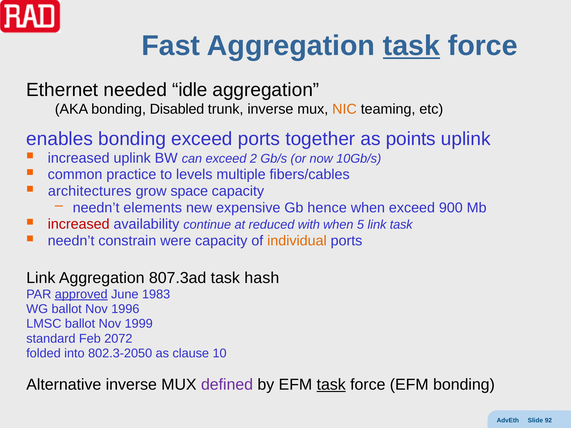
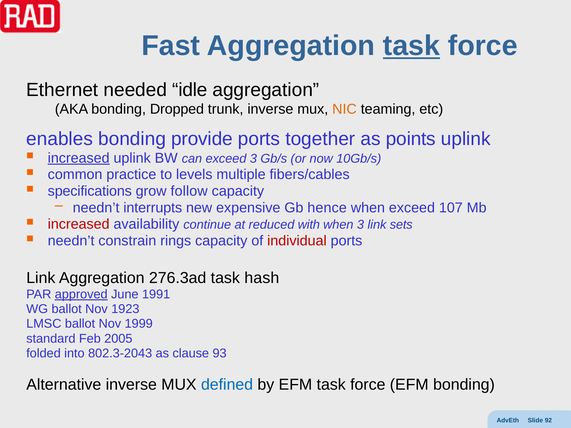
Disabled: Disabled -> Dropped
bonding exceed: exceed -> provide
increased at (79, 158) underline: none -> present
exceed 2: 2 -> 3
architectures: architectures -> specifications
space: space -> follow
elements: elements -> interrupts
900: 900 -> 107
when 5: 5 -> 3
link task: task -> sets
were: were -> rings
individual colour: orange -> red
807.3ad: 807.3ad -> 276.3ad
1983: 1983 -> 1991
1996: 1996 -> 1923
2072: 2072 -> 2005
802.3-2050: 802.3-2050 -> 802.3-2043
10: 10 -> 93
defined colour: purple -> blue
task at (331, 385) underline: present -> none
